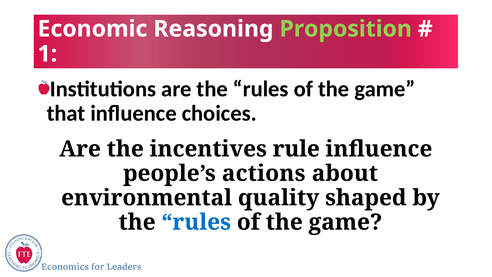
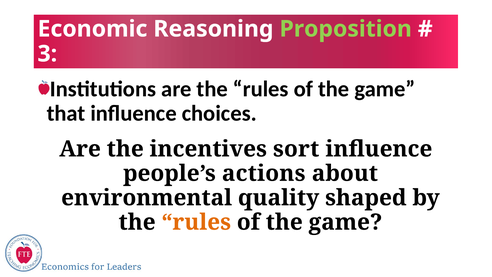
1: 1 -> 3
rule: rule -> sort
rules at (196, 222) colour: blue -> orange
